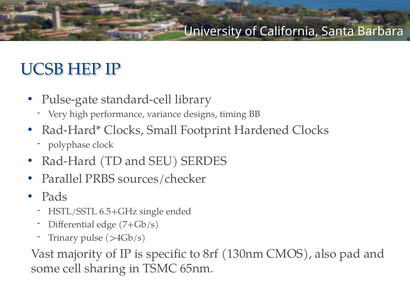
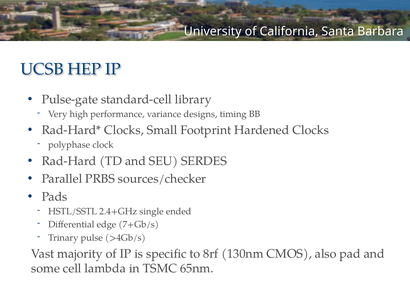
6.5+GHz: 6.5+GHz -> 2.4+GHz
sharing: sharing -> lambda
